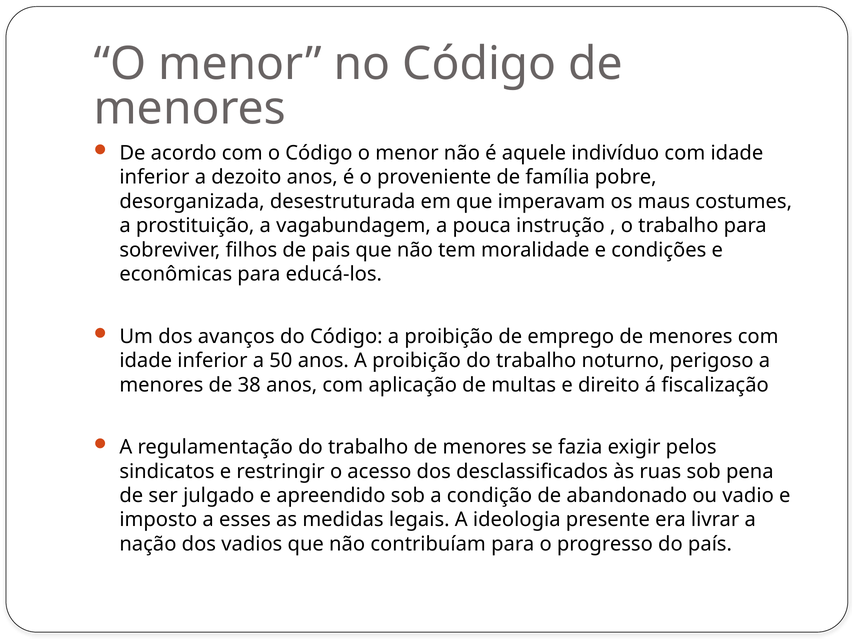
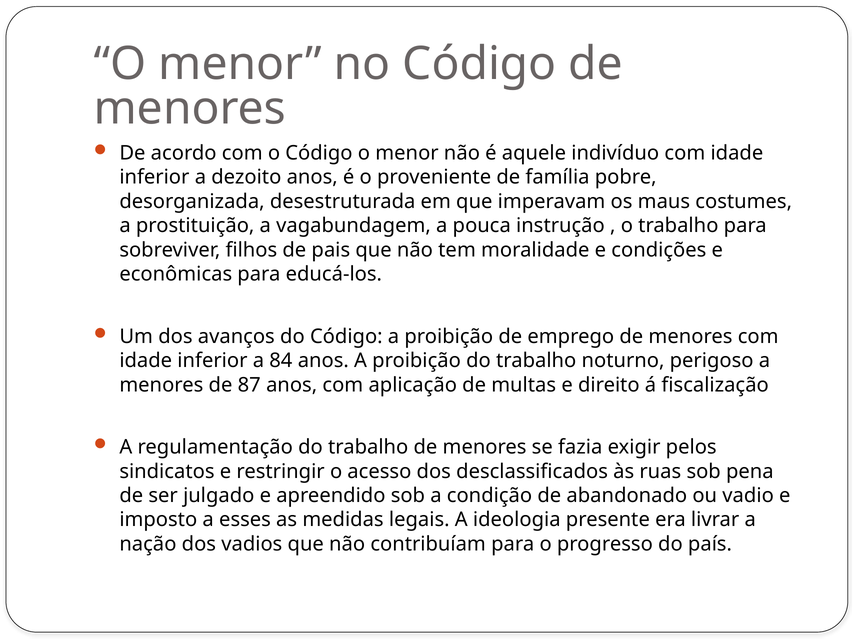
50: 50 -> 84
38: 38 -> 87
